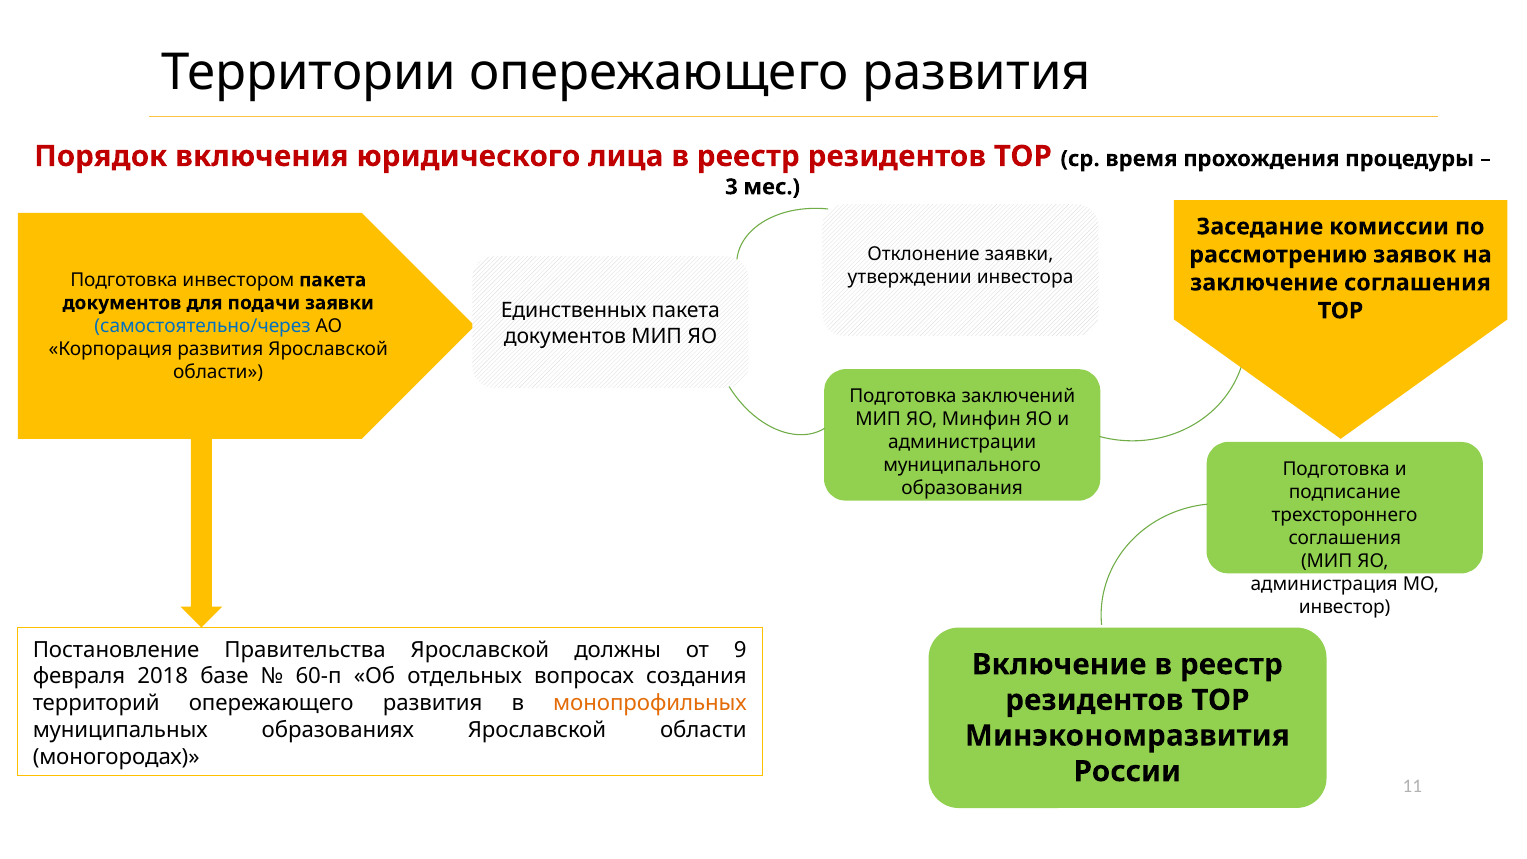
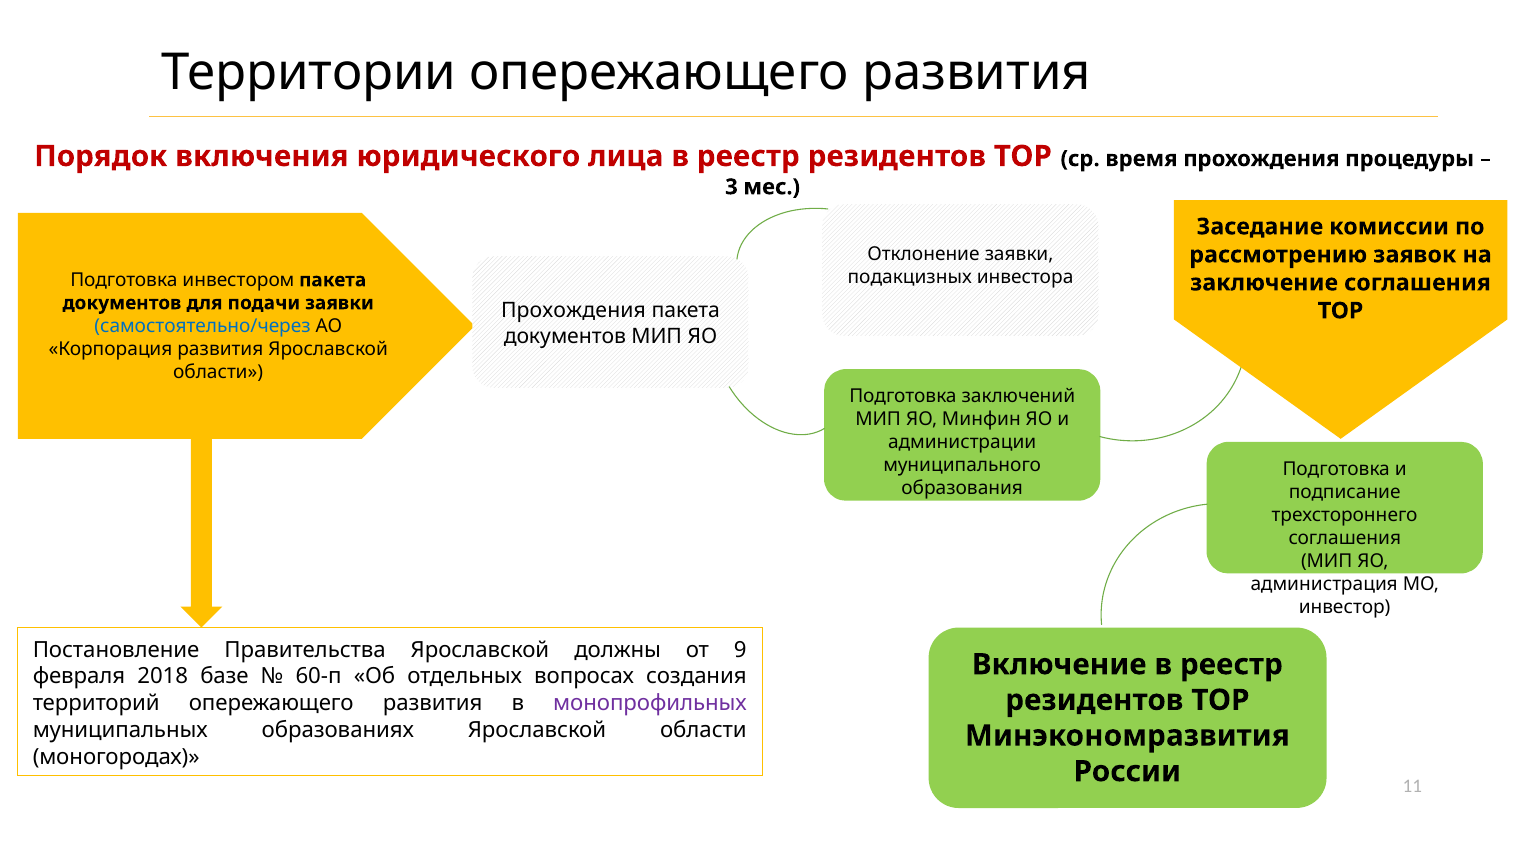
утверждении: утверждении -> подакцизных
Единственных at (574, 311): Единственных -> Прохождения
монопрофильных colour: orange -> purple
